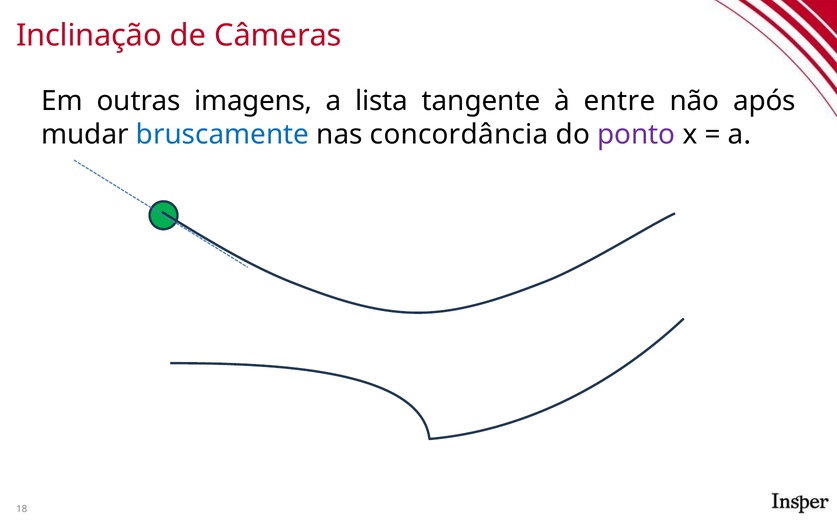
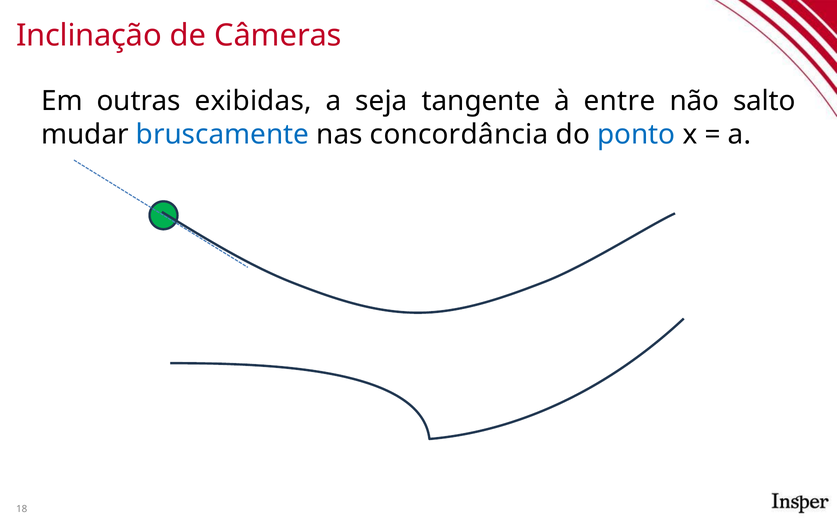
imagens: imagens -> exibidas
lista: lista -> seja
após: após -> salto
ponto colour: purple -> blue
